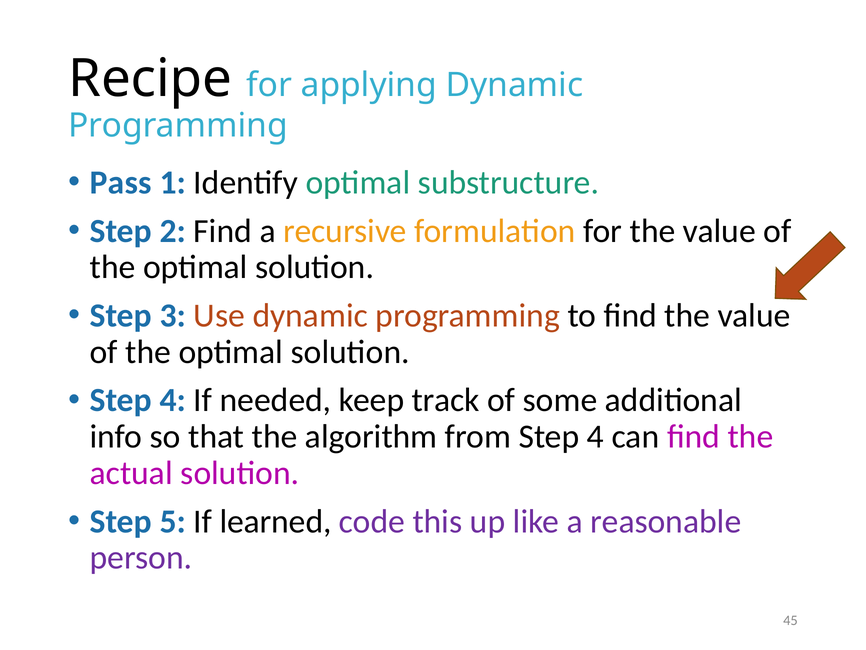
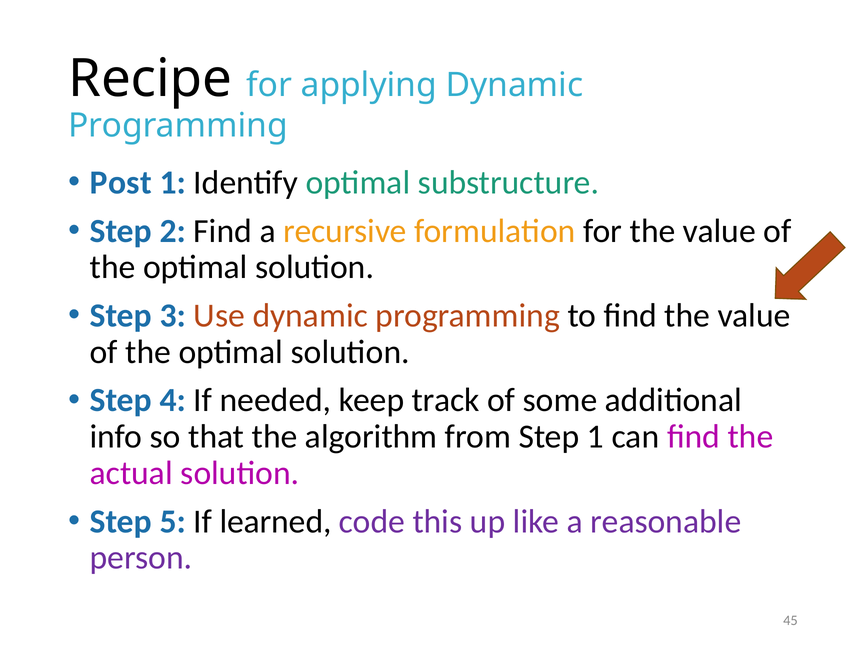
Pass: Pass -> Post
from Step 4: 4 -> 1
